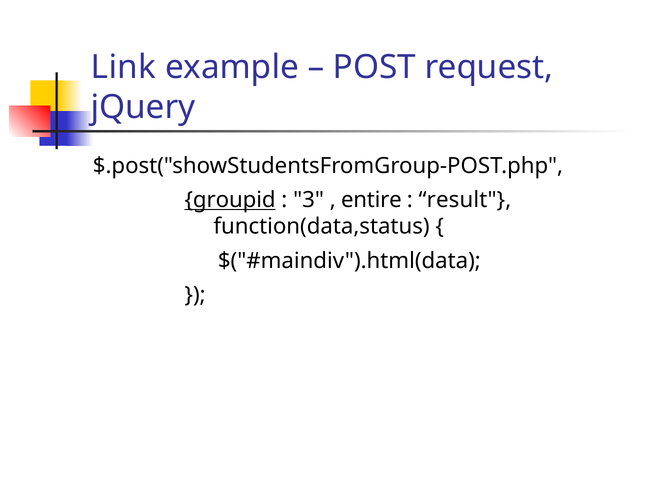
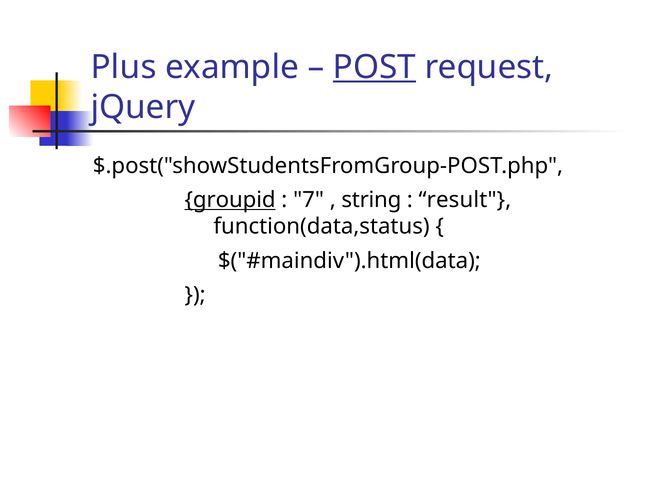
Link: Link -> Plus
POST underline: none -> present
3: 3 -> 7
entire: entire -> string
